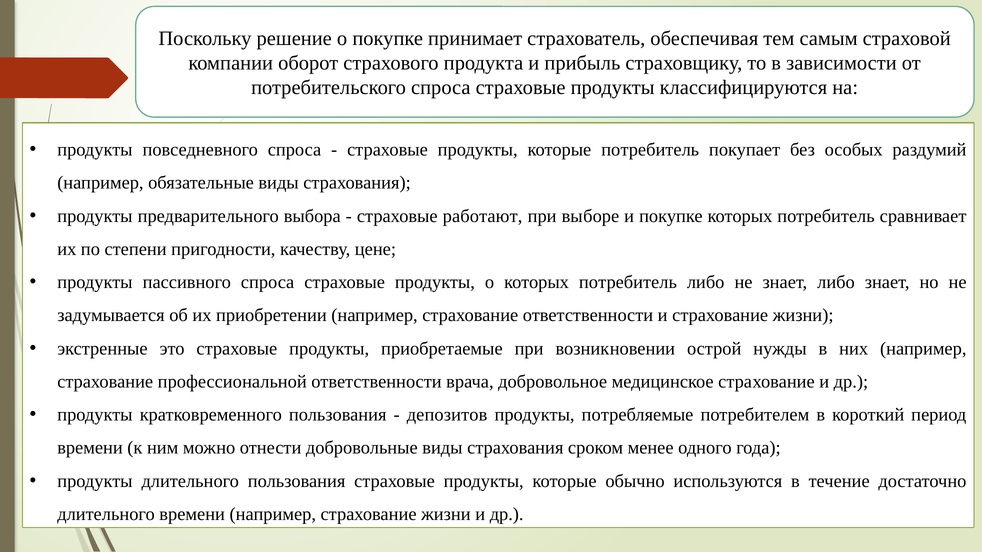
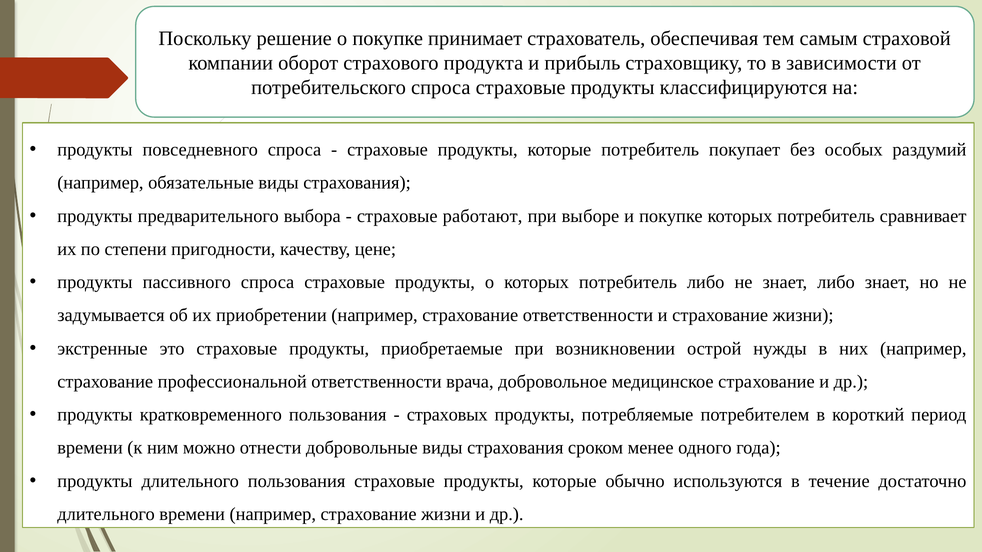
депозитов: депозитов -> страховых
